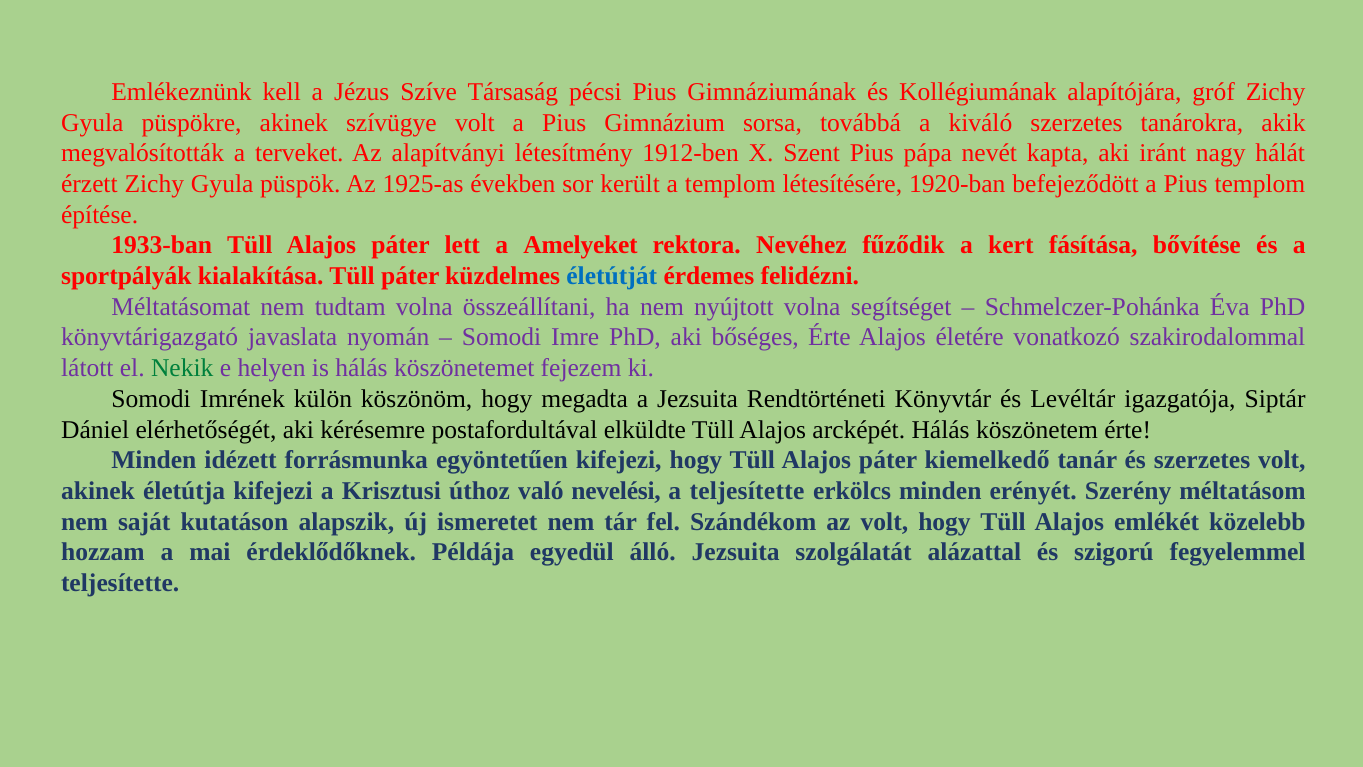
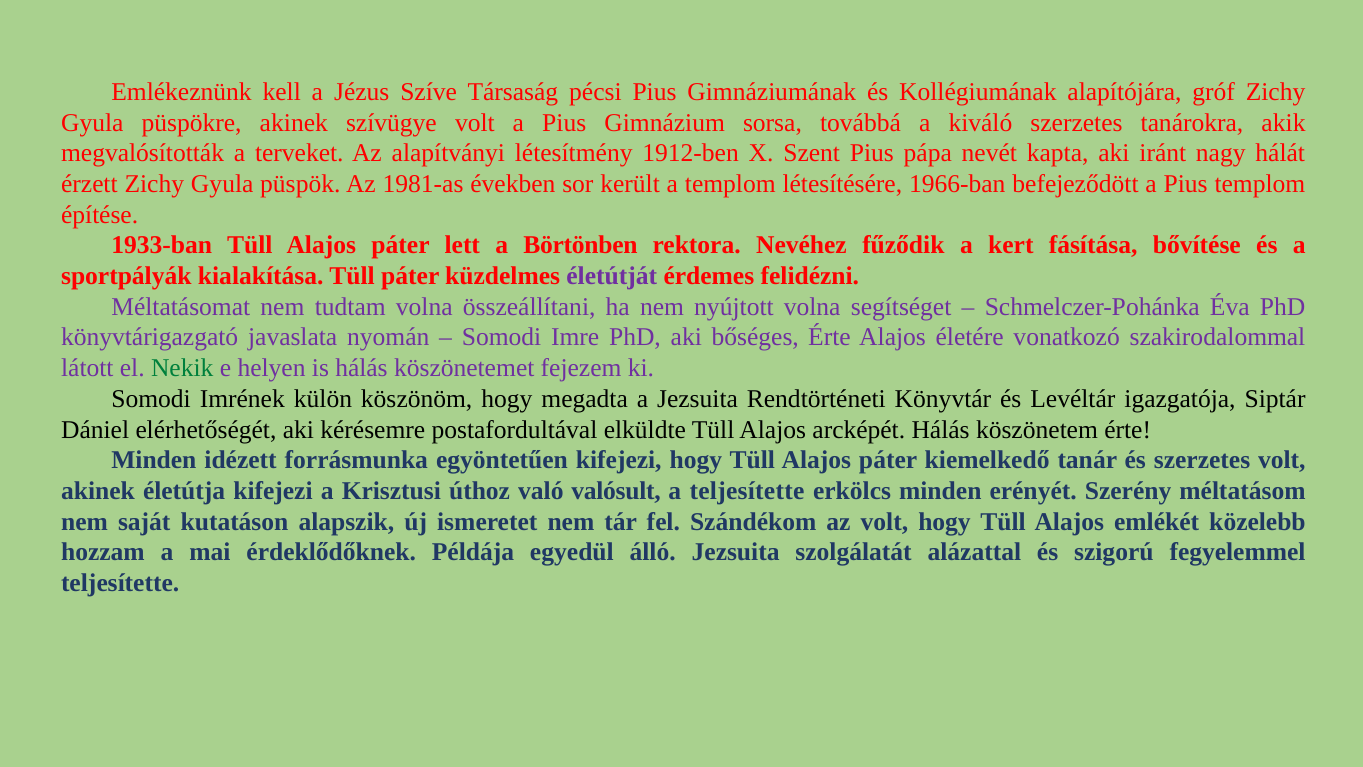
1925-as: 1925-as -> 1981-as
1920-ban: 1920-ban -> 1966-ban
Amelyeket: Amelyeket -> Börtönben
életútját colour: blue -> purple
nevelési: nevelési -> valósult
